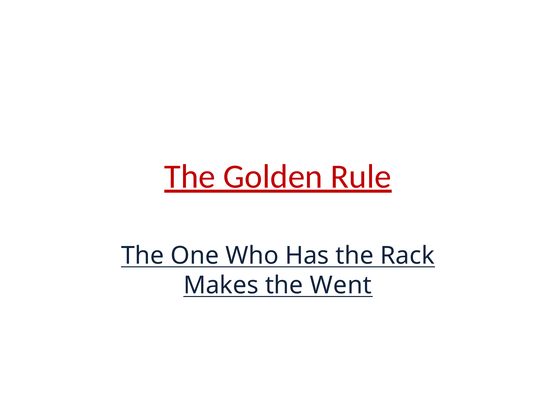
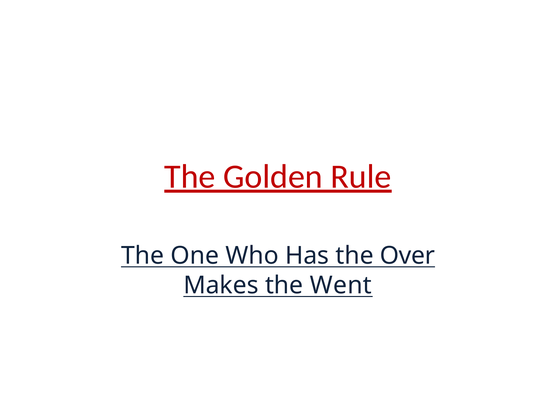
Rack: Rack -> Over
